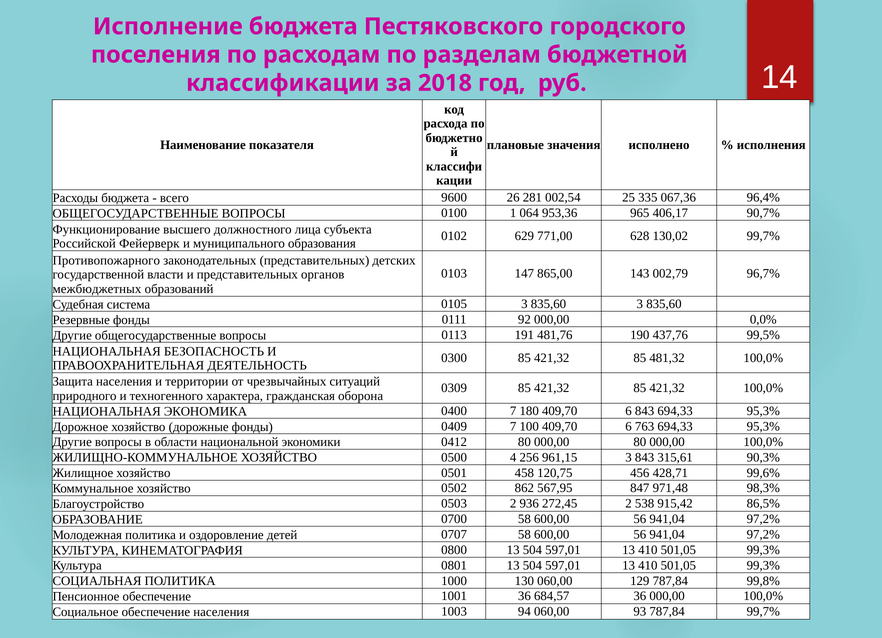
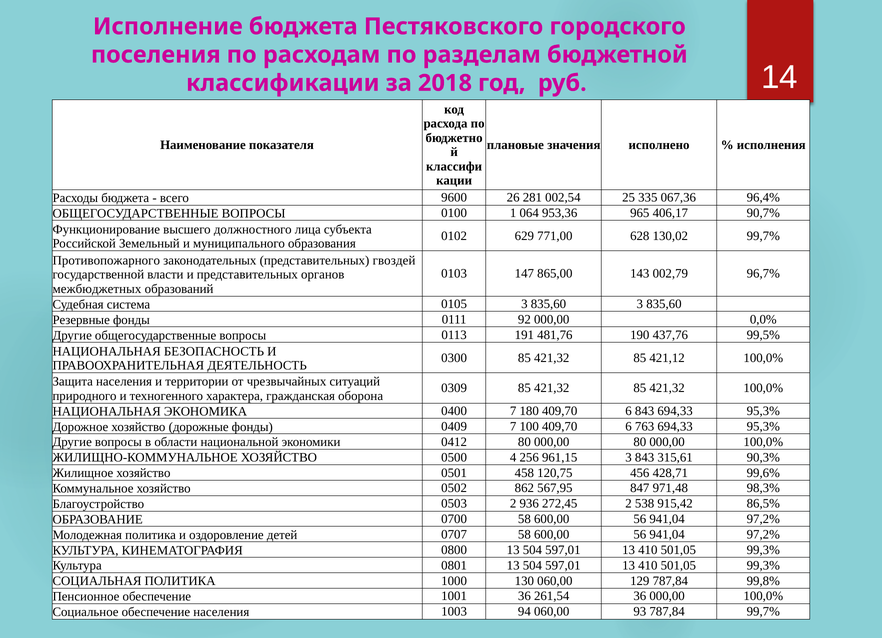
Фейерверк: Фейерверк -> Земельный
детских: детских -> гвоздей
481,32: 481,32 -> 421,12
684,57: 684,57 -> 261,54
